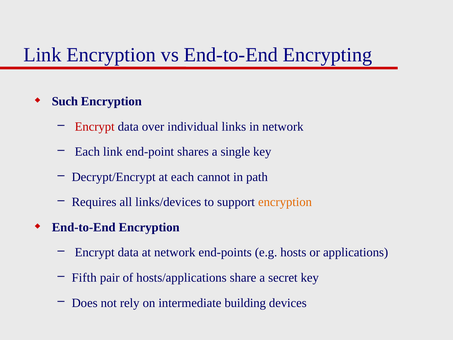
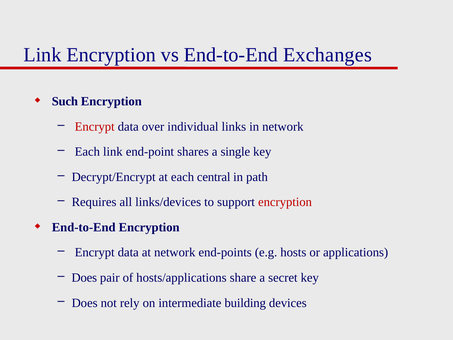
Encrypting: Encrypting -> Exchanges
cannot: cannot -> central
encryption at (285, 202) colour: orange -> red
Fifth at (84, 277): Fifth -> Does
